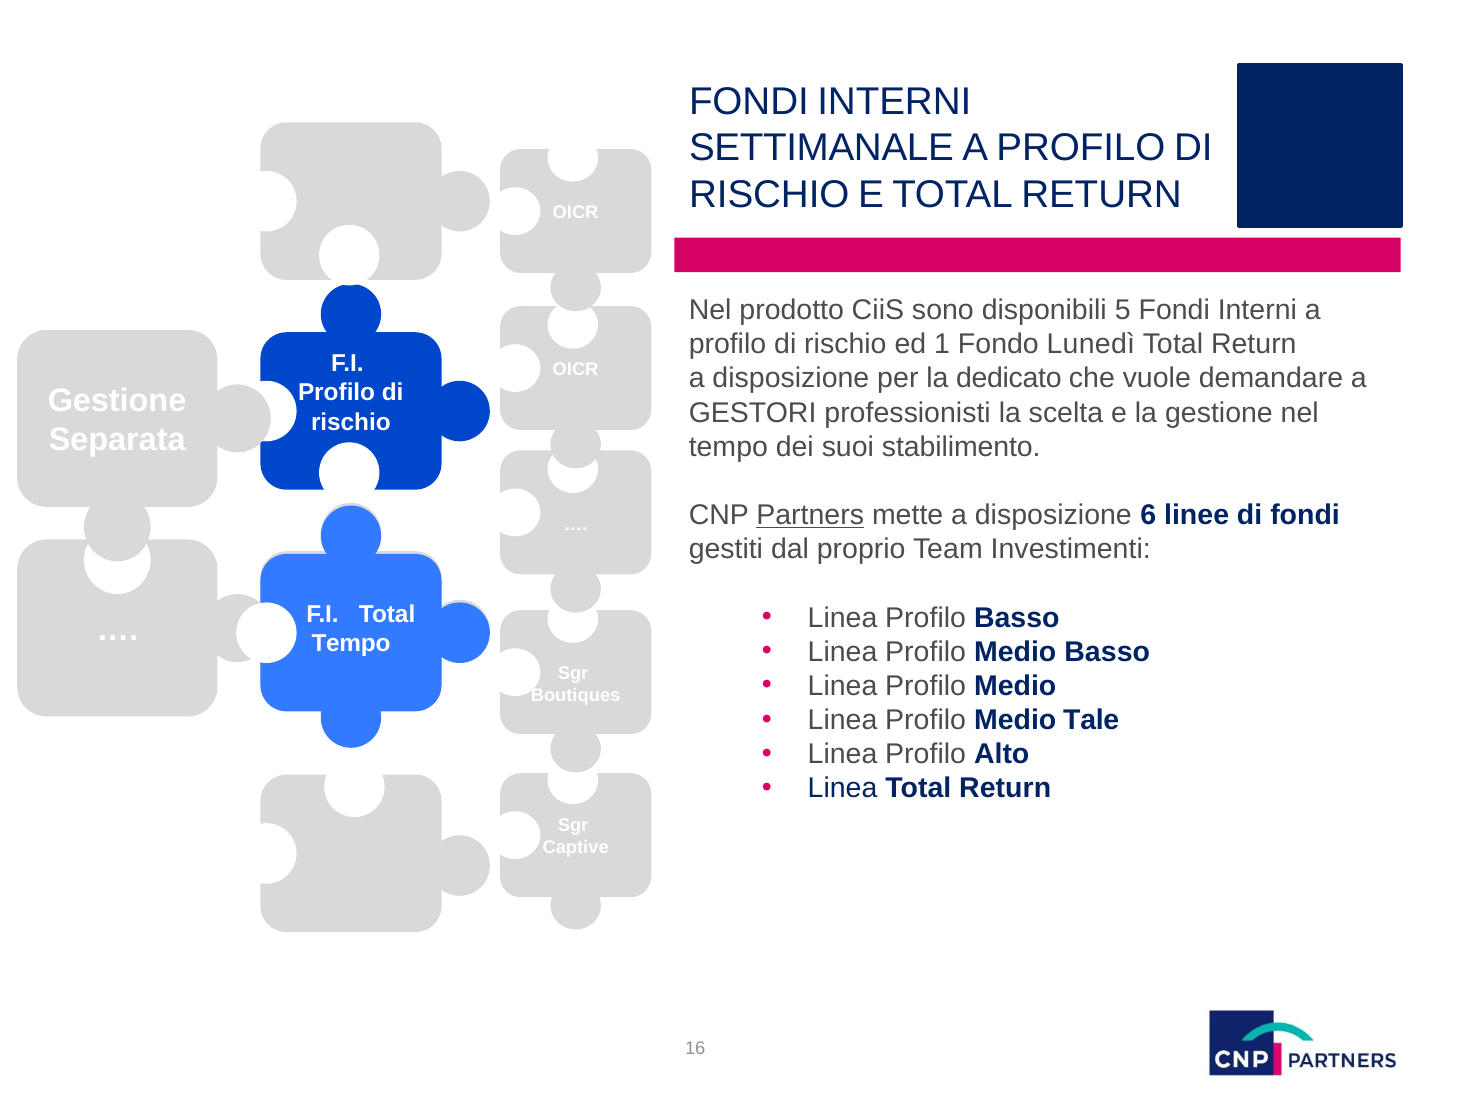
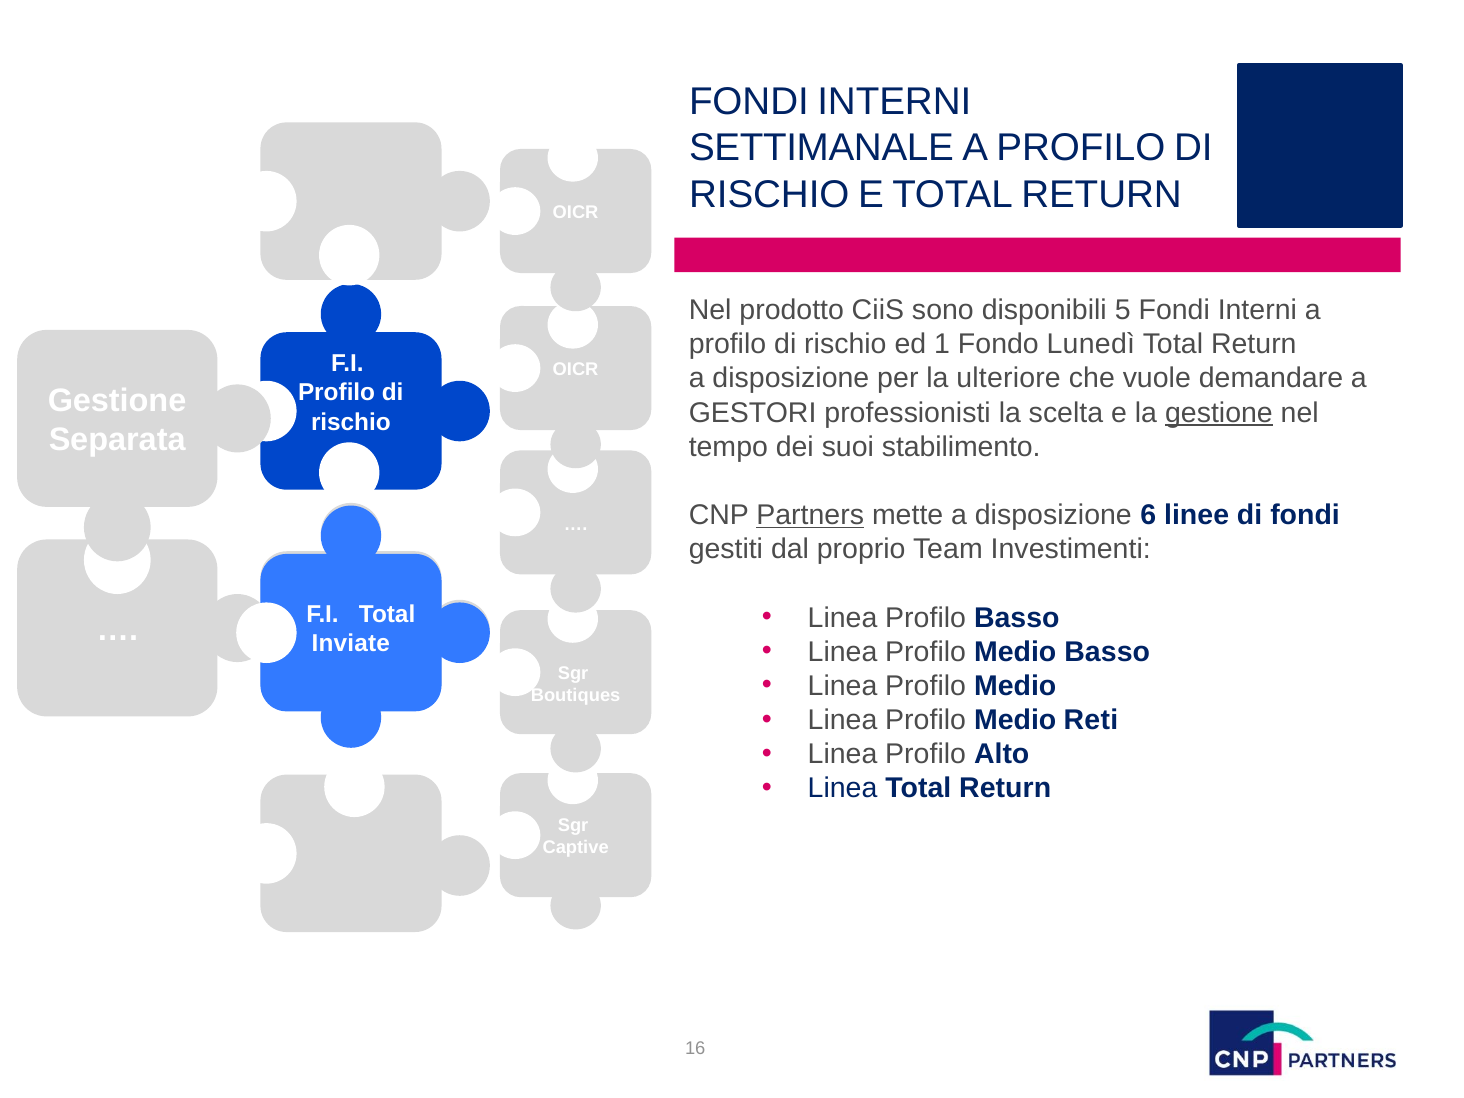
dedicato: dedicato -> ulteriore
gestione at (1219, 413) underline: none -> present
Tempo at (351, 644): Tempo -> Inviate
Tale: Tale -> Reti
